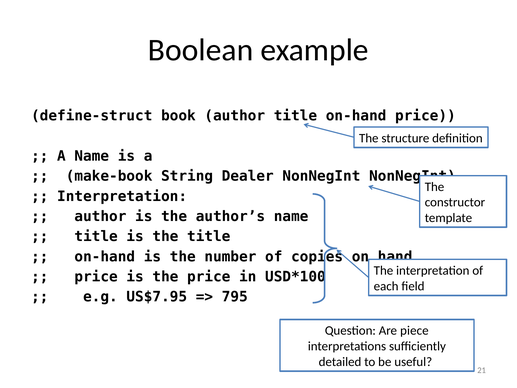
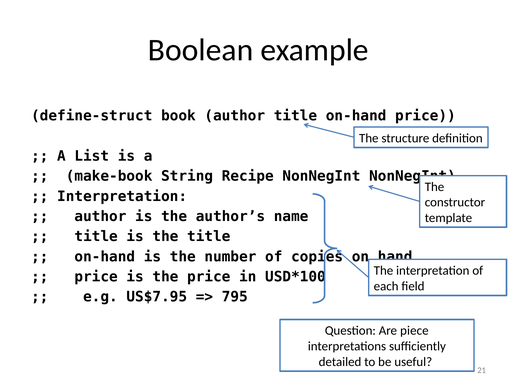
A Name: Name -> List
Dealer: Dealer -> Recipe
